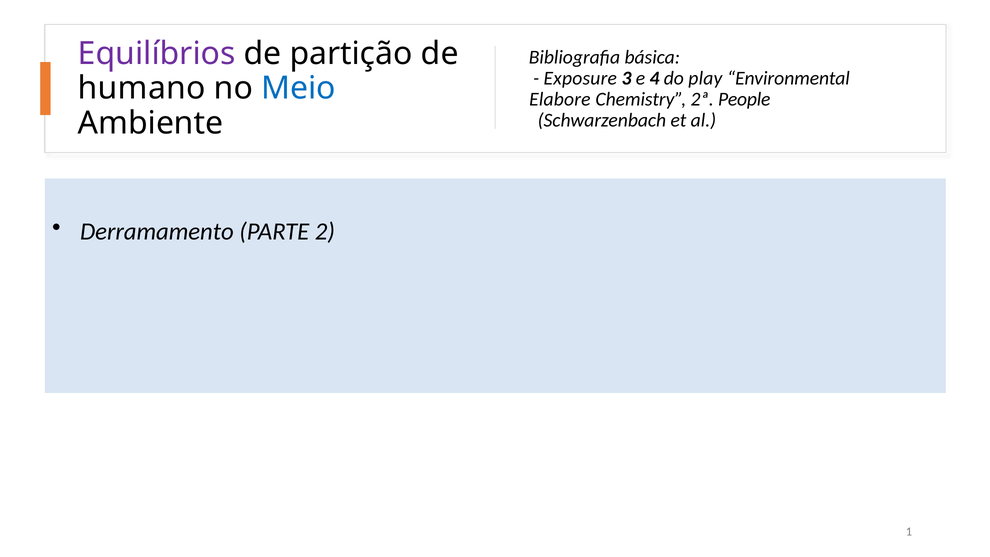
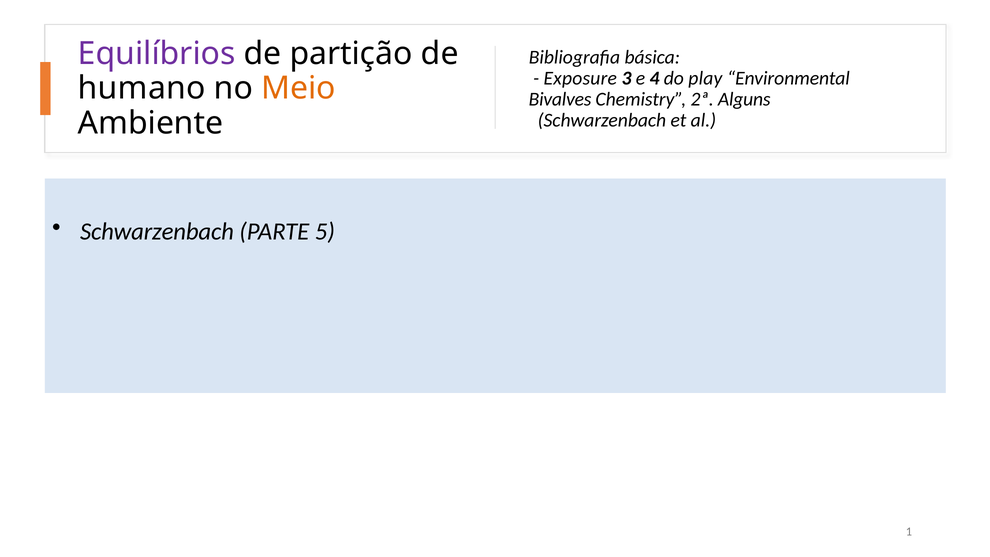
Meio colour: blue -> orange
Elabore: Elabore -> Bivalves
People: People -> Alguns
Derramamento at (157, 231): Derramamento -> Schwarzenbach
2: 2 -> 5
